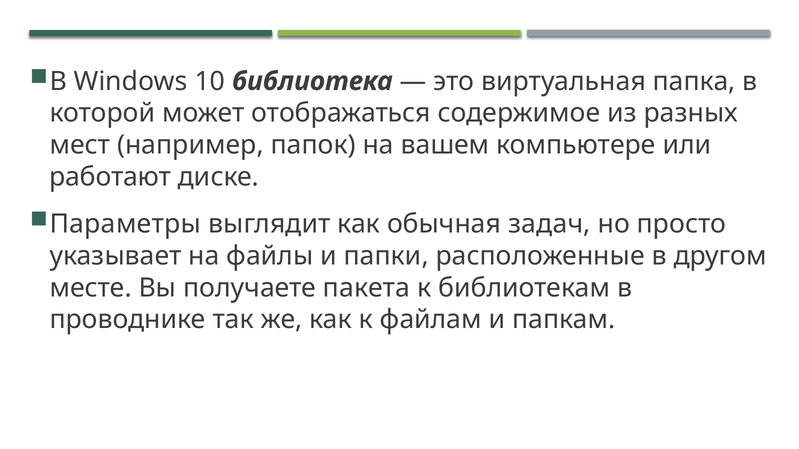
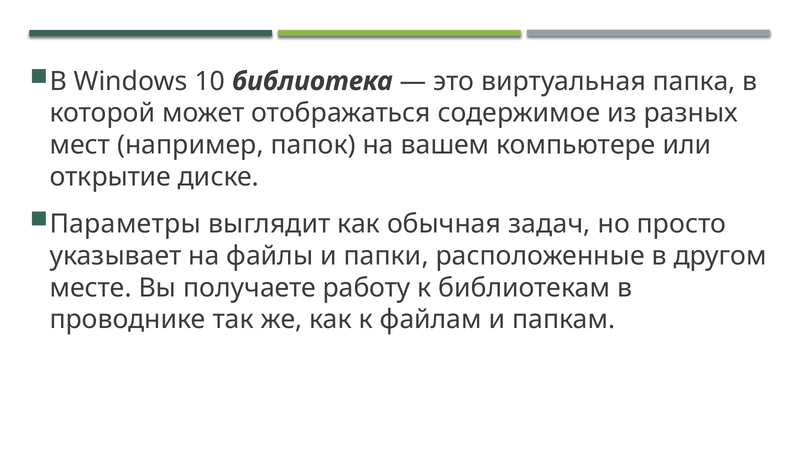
работают: работают -> открытие
пакета: пакета -> работу
